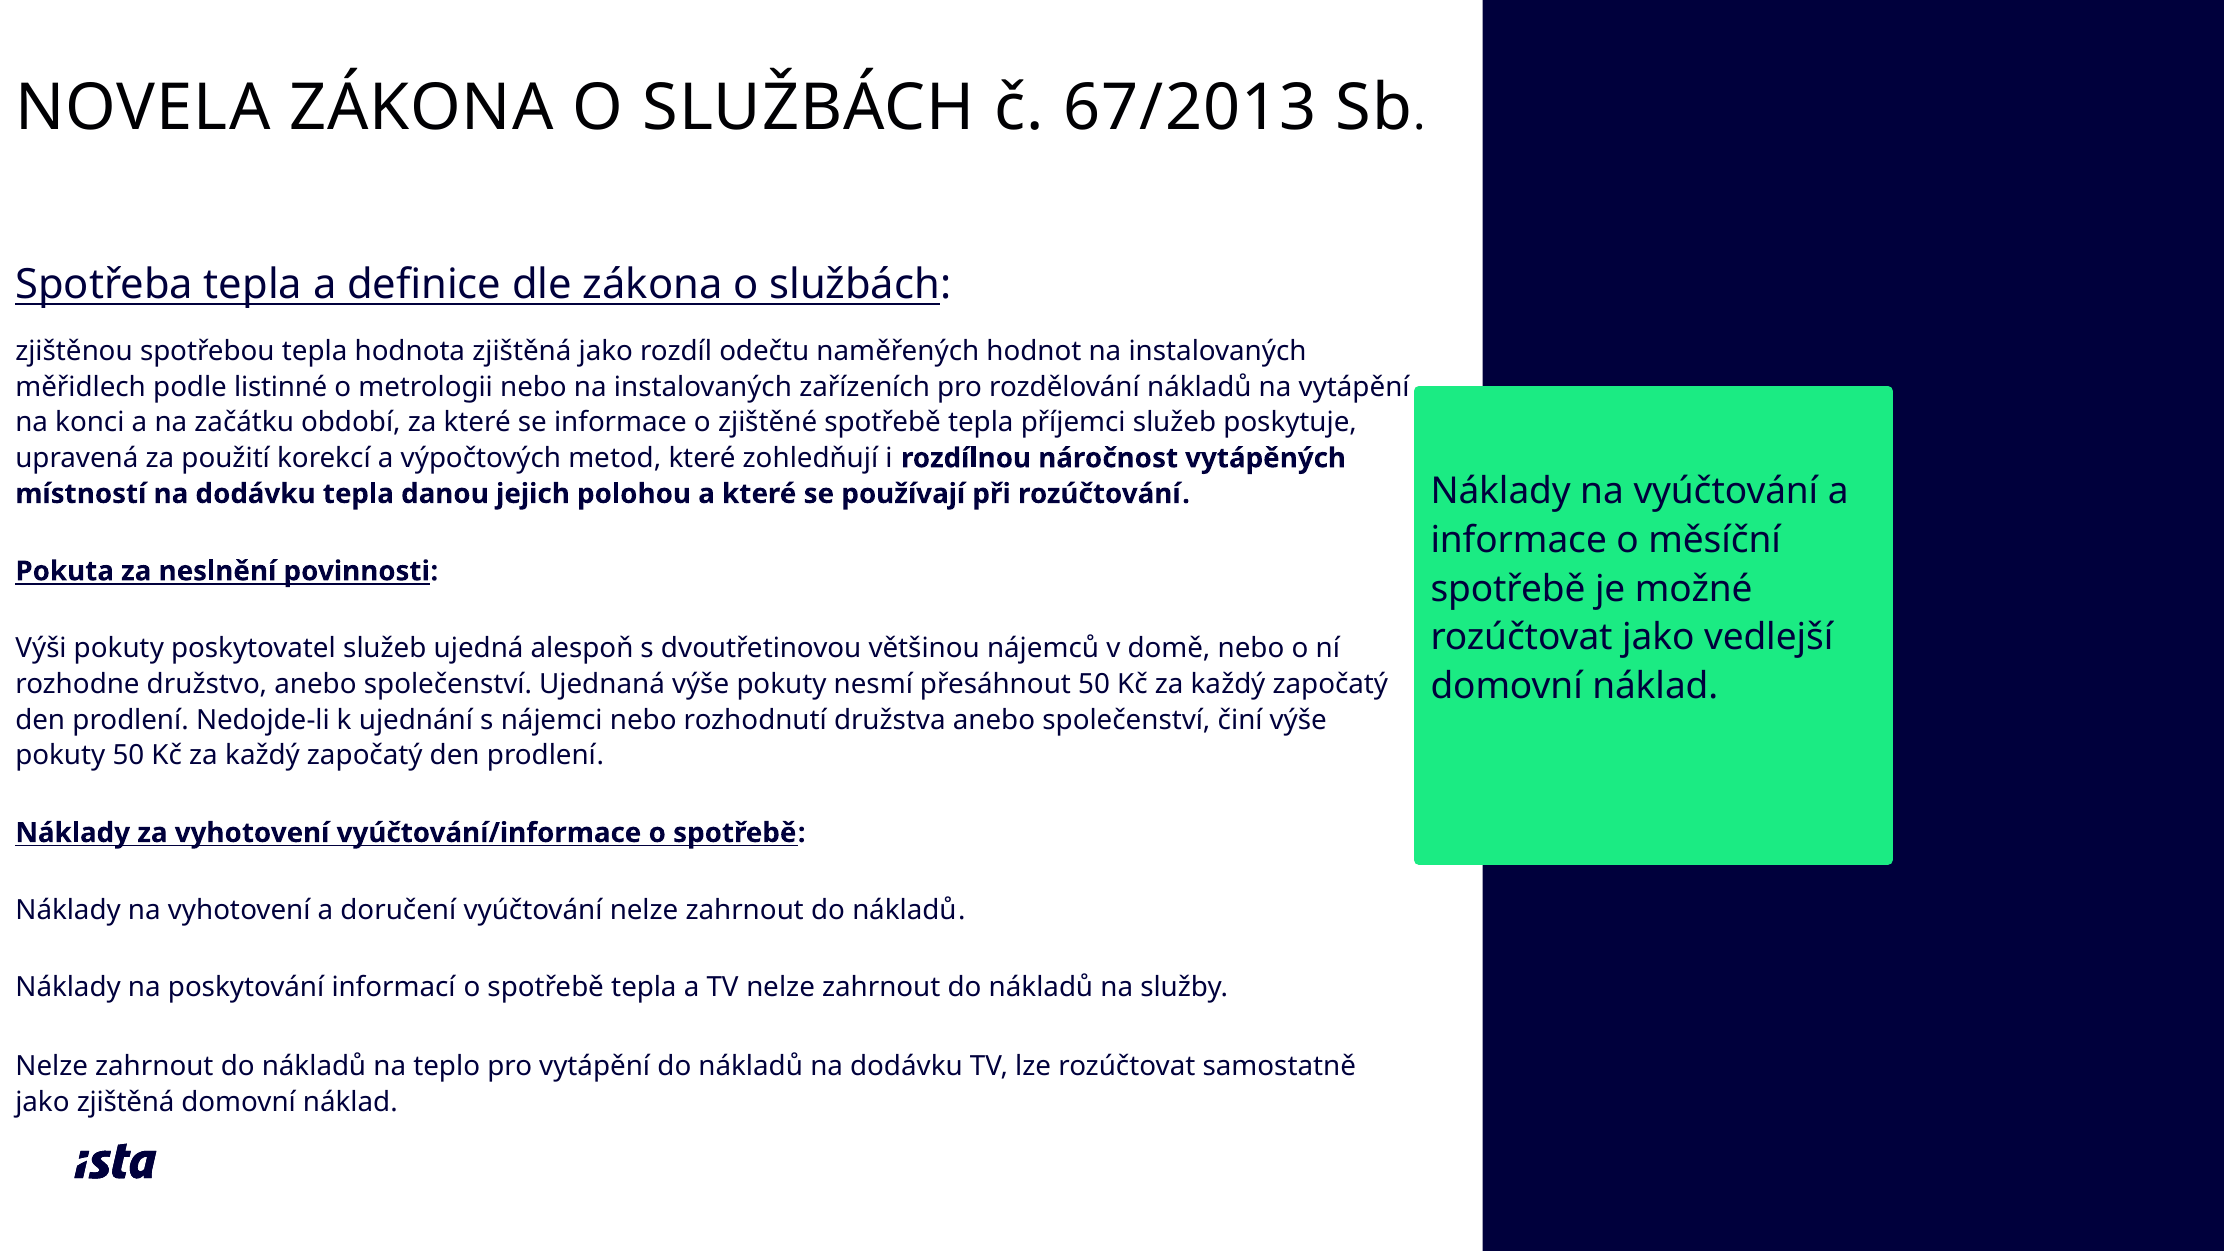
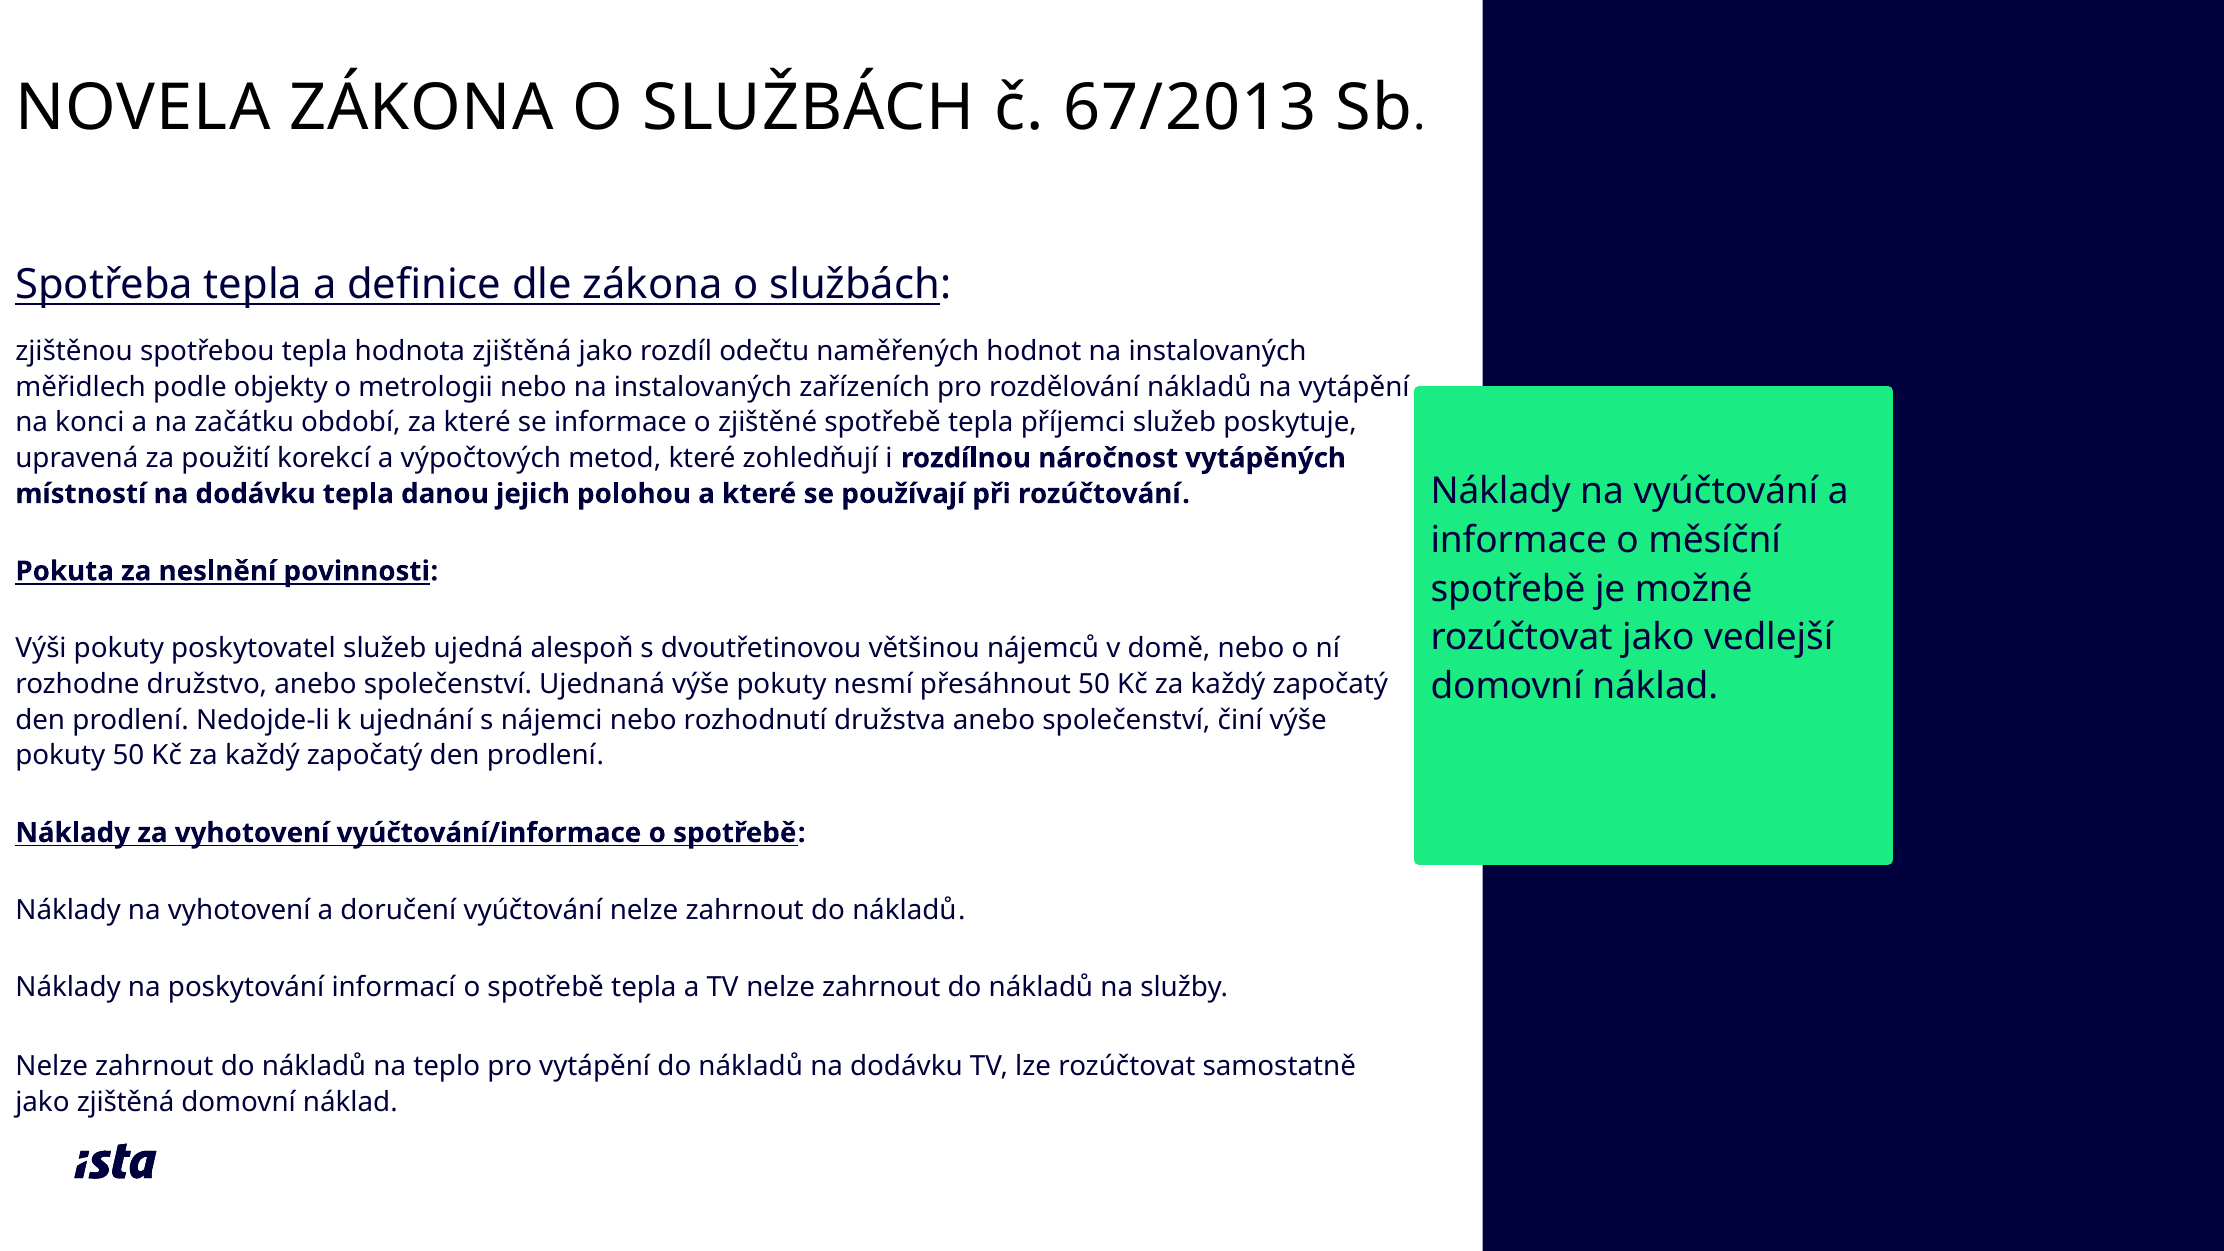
listinné: listinné -> objekty
